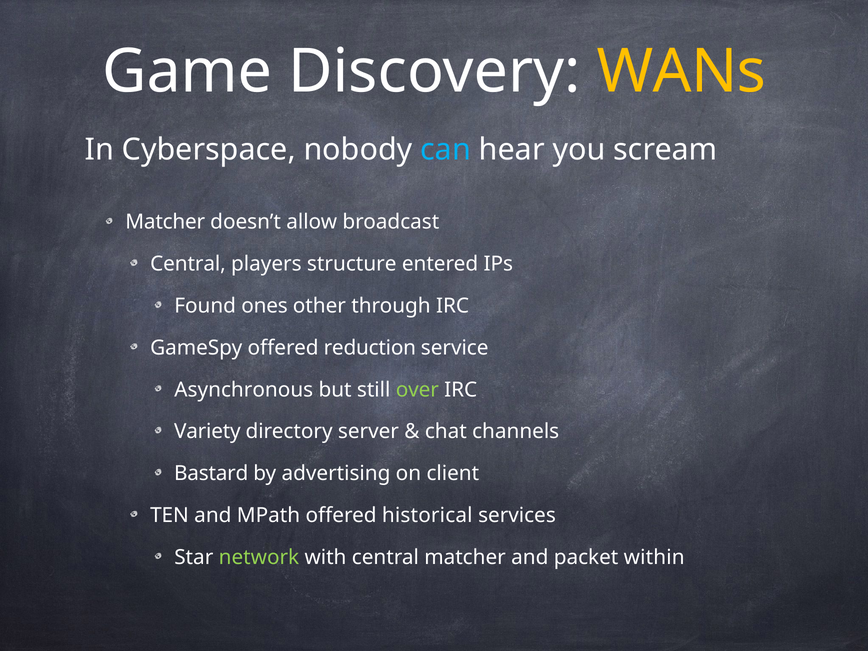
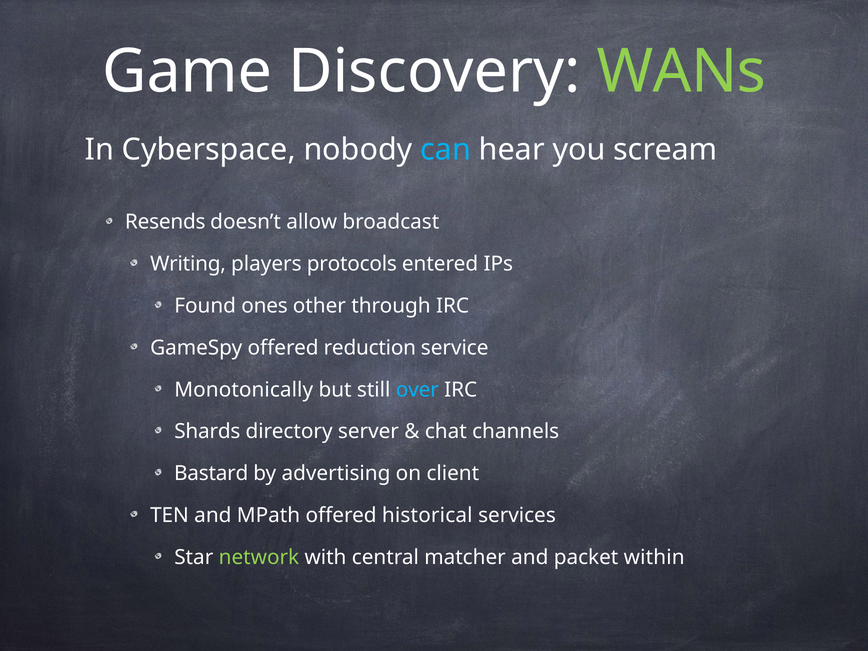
WANs colour: yellow -> light green
Matcher at (165, 222): Matcher -> Resends
Central at (188, 264): Central -> Writing
structure: structure -> protocols
Asynchronous: Asynchronous -> Monotonically
over colour: light green -> light blue
Variety: Variety -> Shards
